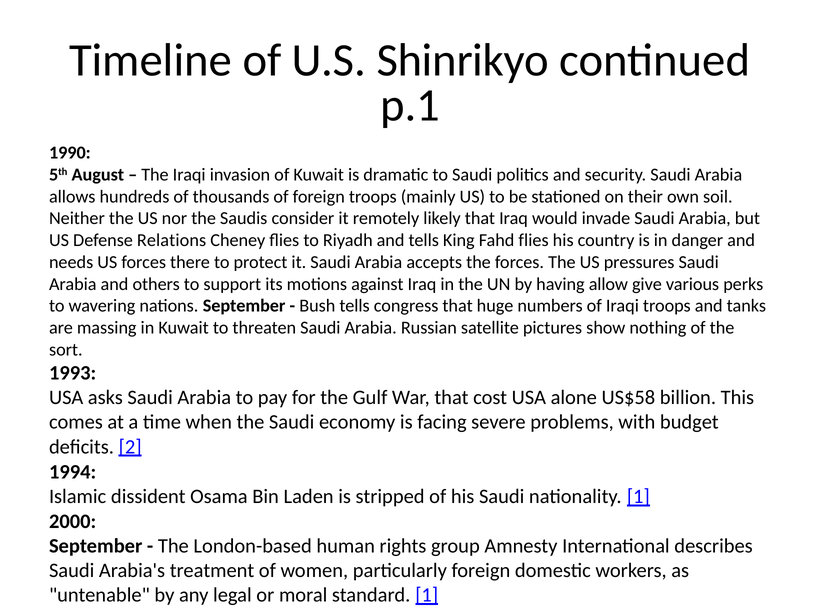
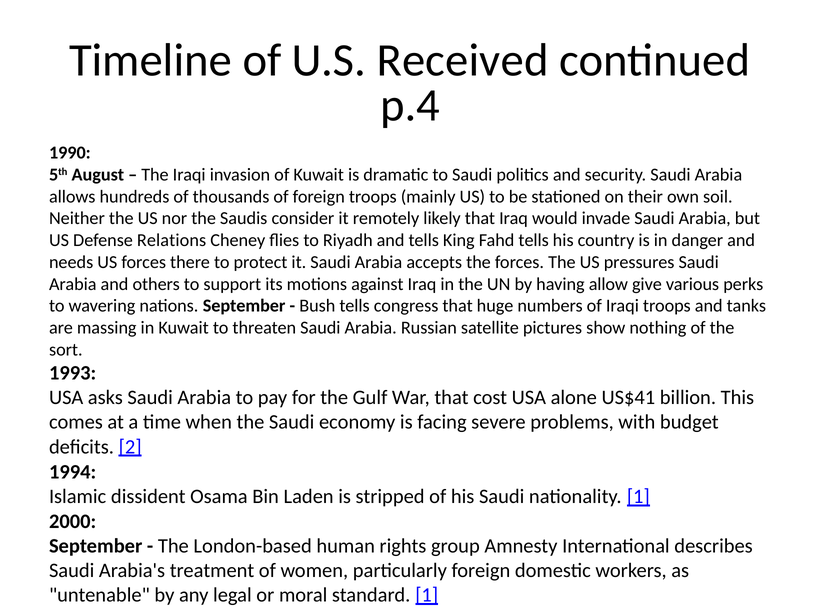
Shinrikyo: Shinrikyo -> Received
p.1: p.1 -> p.4
Fahd flies: flies -> tells
US$58: US$58 -> US$41
